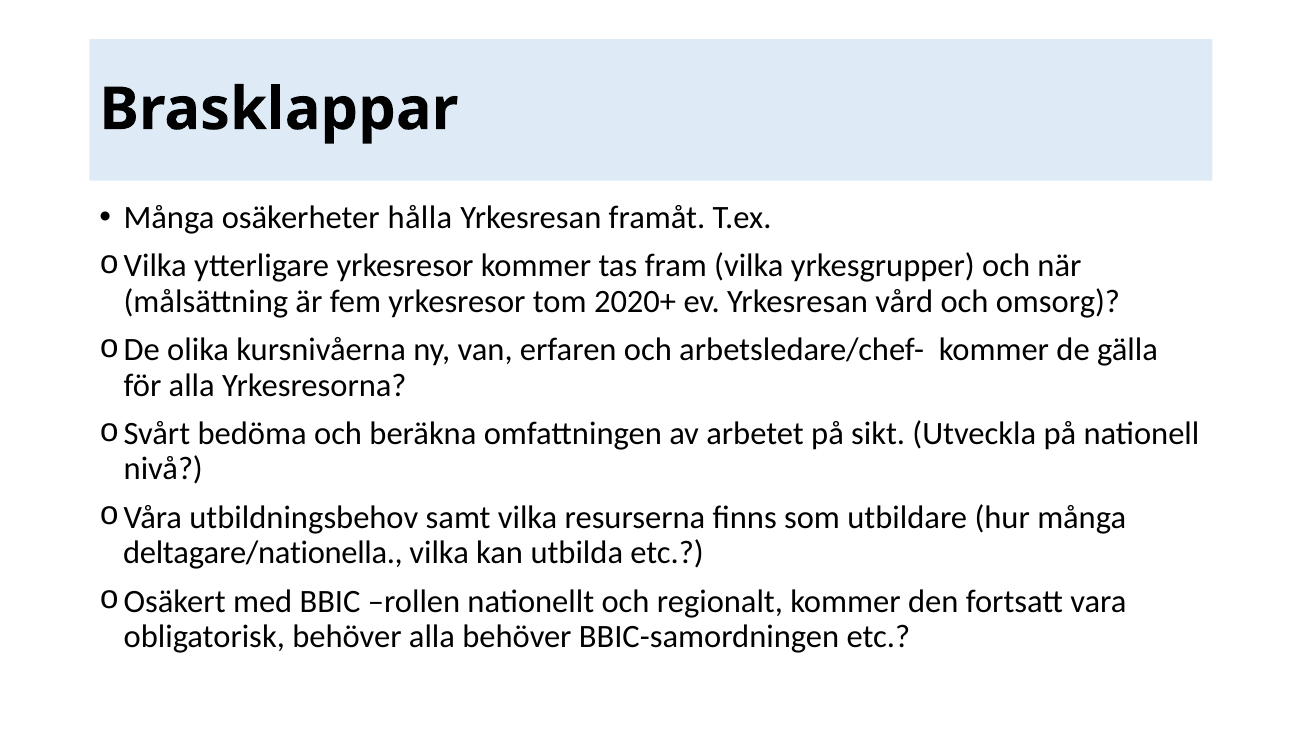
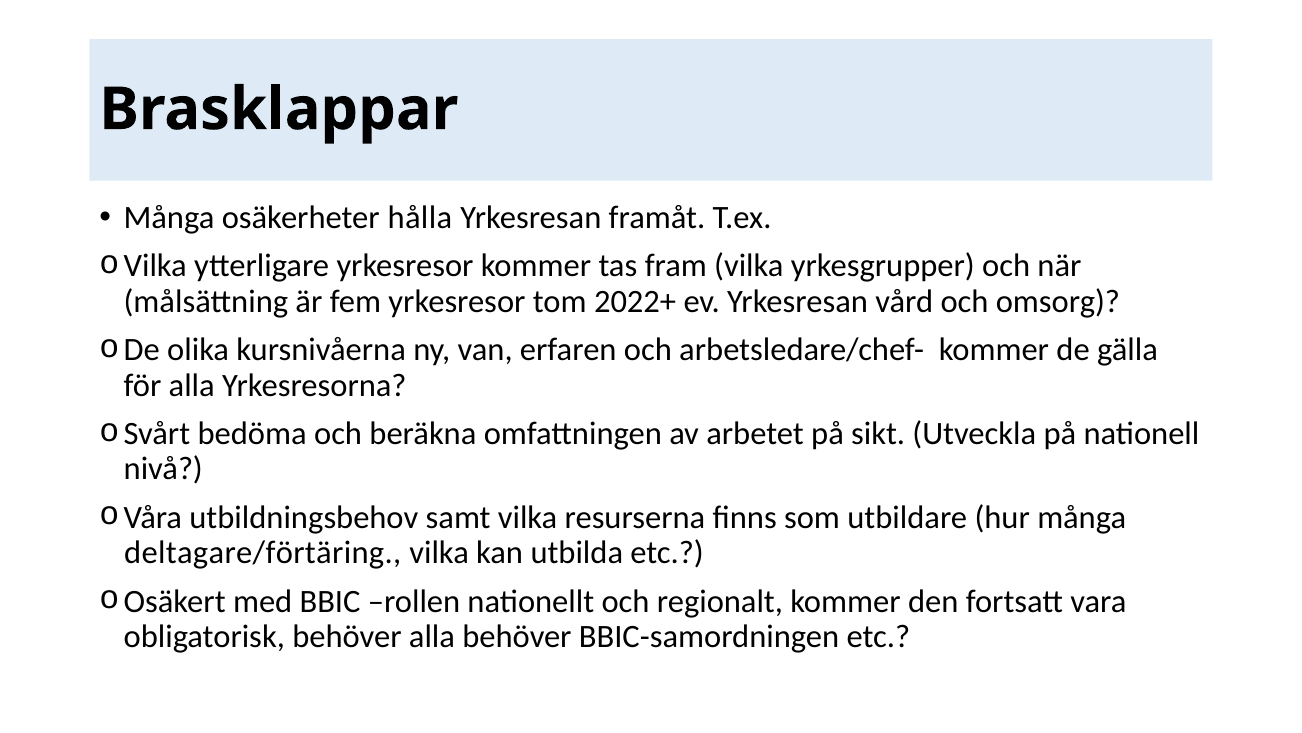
2020+: 2020+ -> 2022+
deltagare/nationella: deltagare/nationella -> deltagare/förtäring
